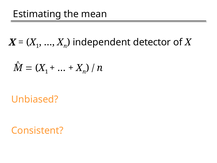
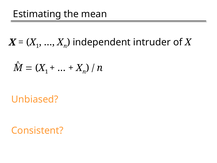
detector: detector -> intruder
